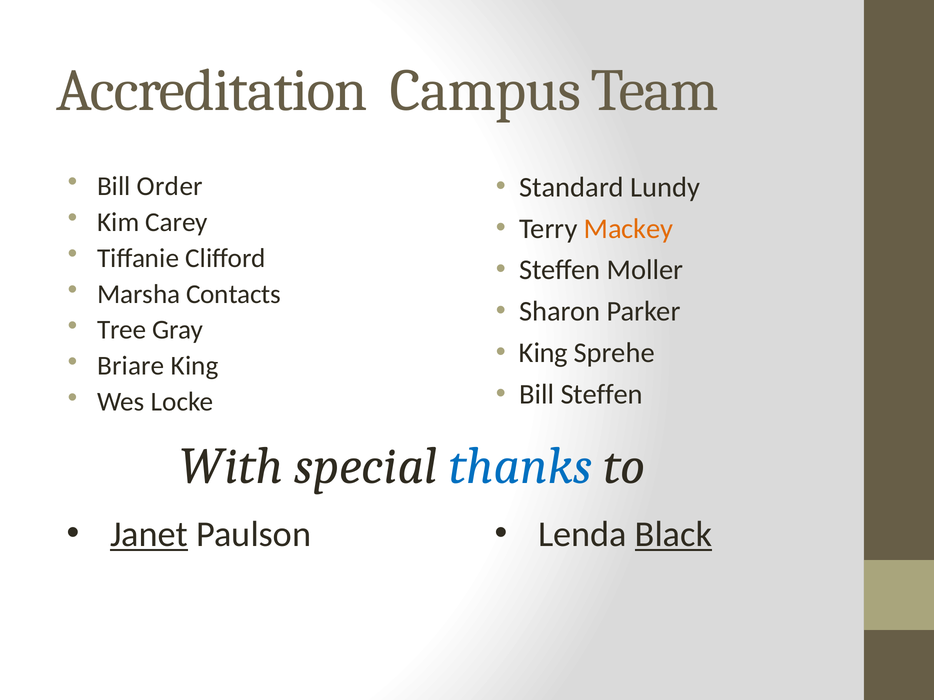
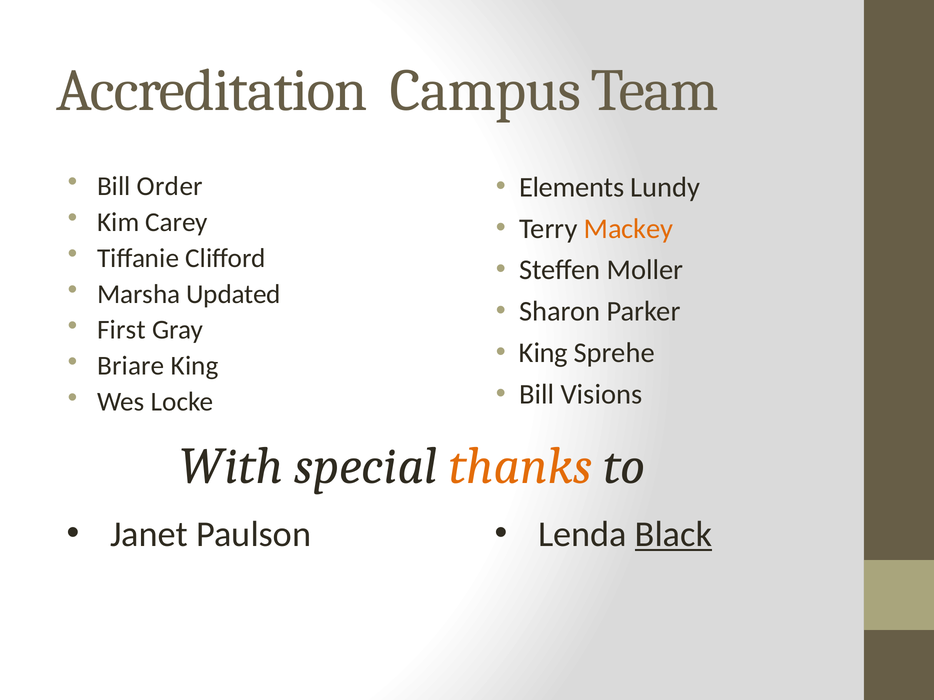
Standard: Standard -> Elements
Contacts: Contacts -> Updated
Tree: Tree -> First
Bill Steffen: Steffen -> Visions
thanks colour: blue -> orange
Janet underline: present -> none
